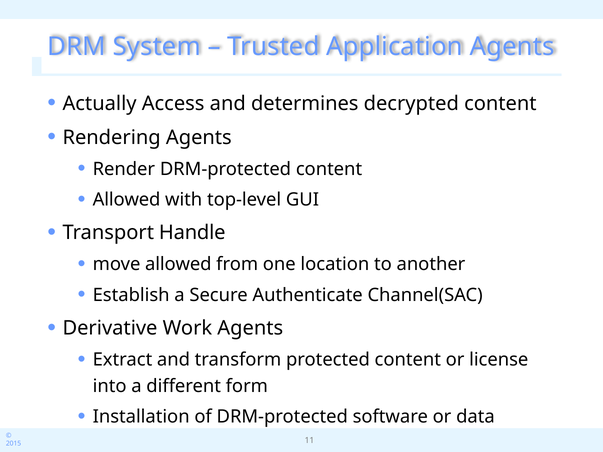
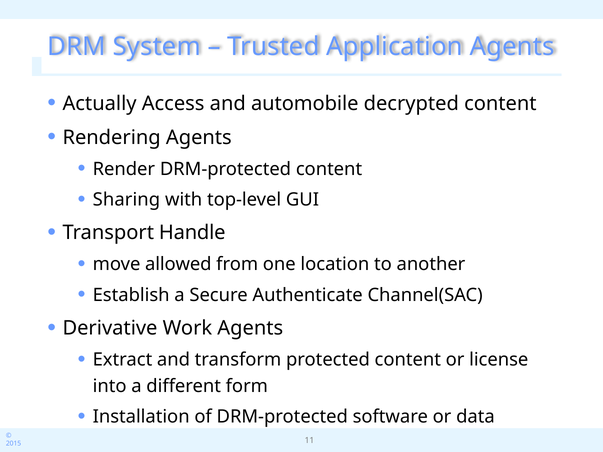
determines: determines -> automobile
Allowed at (127, 200): Allowed -> Sharing
